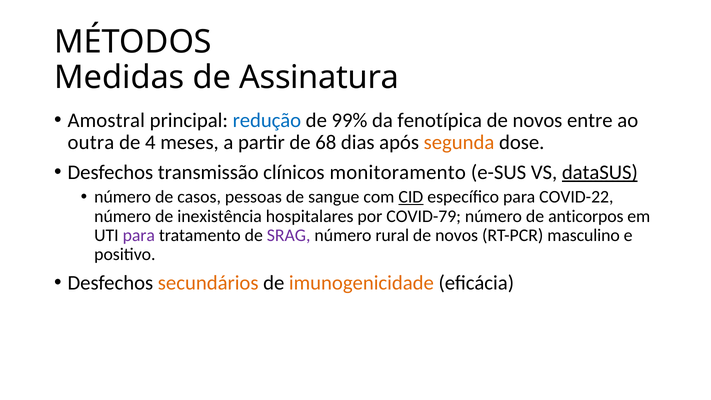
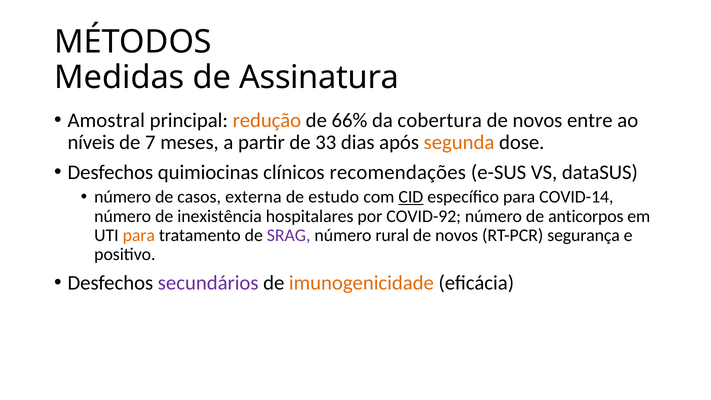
redução colour: blue -> orange
99%: 99% -> 66%
fenotípica: fenotípica -> cobertura
outra: outra -> níveis
4: 4 -> 7
68: 68 -> 33
transmissão: transmissão -> quimiocinas
monitoramento: monitoramento -> recomendações
dataSUS underline: present -> none
pessoas: pessoas -> externa
sangue: sangue -> estudo
COVID-22: COVID-22 -> COVID-14
COVID-79: COVID-79 -> COVID-92
para at (139, 235) colour: purple -> orange
masculino: masculino -> segurança
secundários colour: orange -> purple
